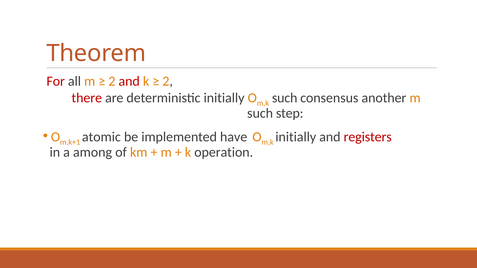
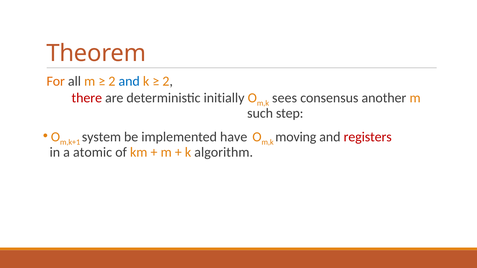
For colour: red -> orange
and at (129, 81) colour: red -> blue
such at (285, 98): such -> sees
atomic: atomic -> system
initially at (296, 137): initially -> moving
among: among -> atomic
operation: operation -> algorithm
